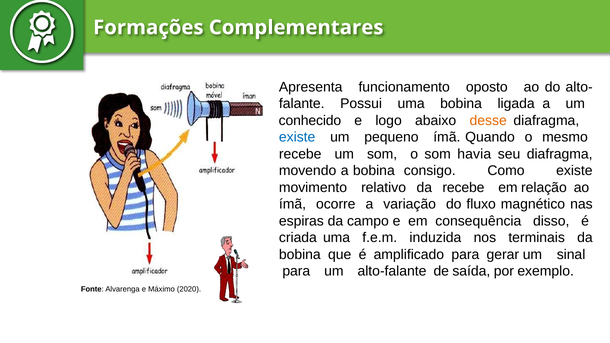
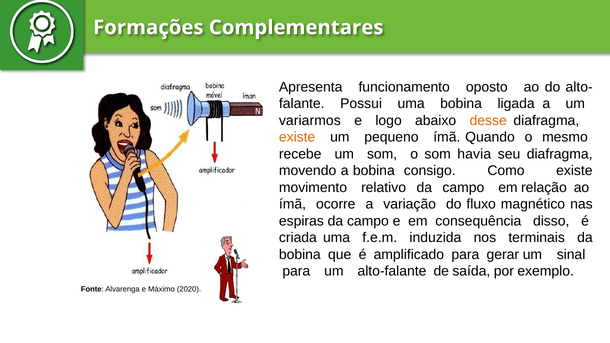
conhecido: conhecido -> variarmos
existe at (297, 137) colour: blue -> orange
relativo da recebe: recebe -> campo
